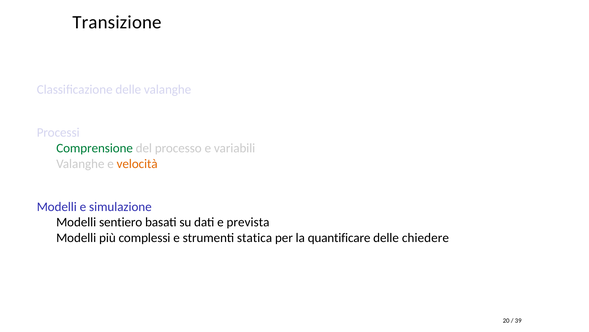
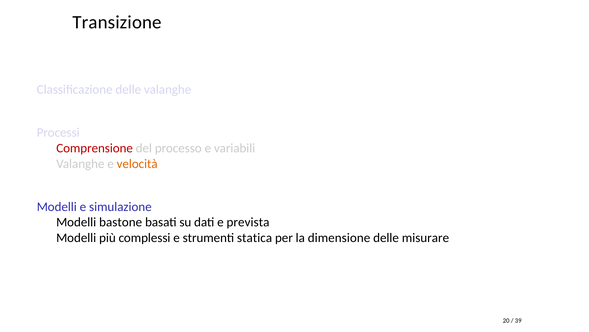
Comprensione colour: green -> red
sentiero: sentiero -> bastone
quantificare: quantificare -> dimensione
chiedere: chiedere -> misurare
